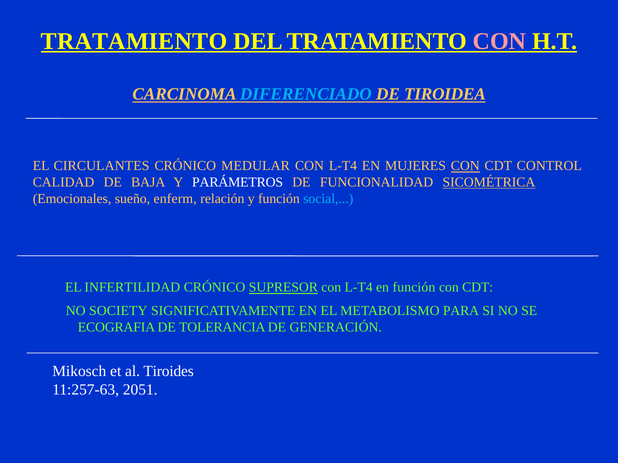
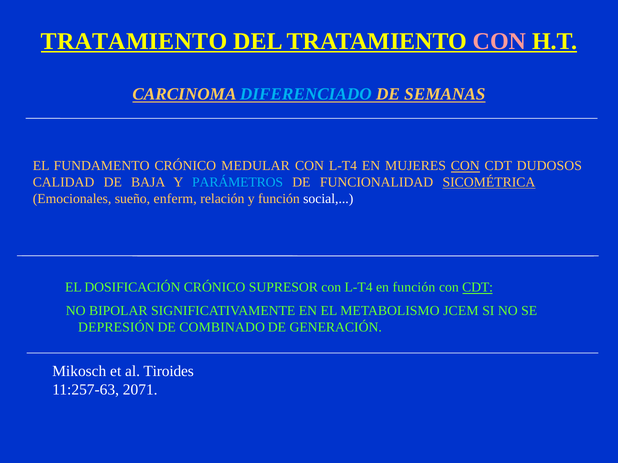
TIROIDEA: TIROIDEA -> SEMANAS
CIRCULANTES: CIRCULANTES -> FUNDAMENTO
CONTROL: CONTROL -> DUDOSOS
PARÁMETROS colour: white -> light blue
social colour: light blue -> white
INFERTILIDAD: INFERTILIDAD -> DOSIFICACIÓN
SUPRESOR underline: present -> none
CDT at (478, 288) underline: none -> present
SOCIETY: SOCIETY -> BIPOLAR
PARA: PARA -> JCEM
ECOGRAFIA: ECOGRAFIA -> DEPRESIÓN
TOLERANCIA: TOLERANCIA -> COMBINADO
2051: 2051 -> 2071
